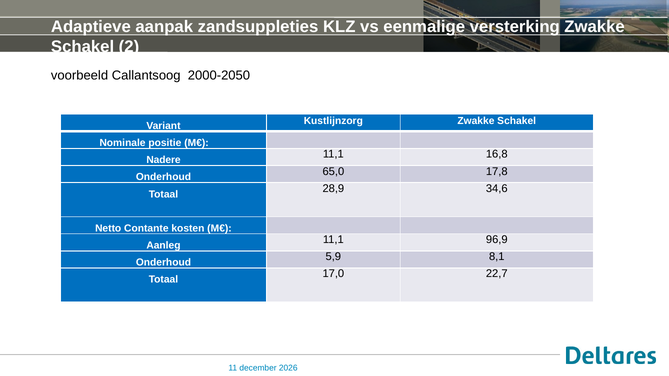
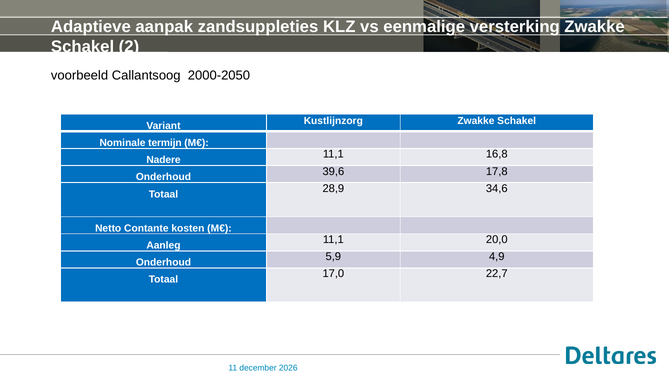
positie: positie -> termijn
65,0: 65,0 -> 39,6
96,9: 96,9 -> 20,0
8,1: 8,1 -> 4,9
